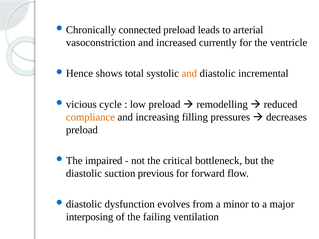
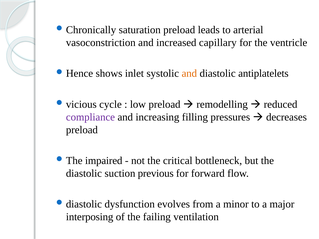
connected: connected -> saturation
currently: currently -> capillary
total: total -> inlet
incremental: incremental -> antiplatelets
compliance colour: orange -> purple
